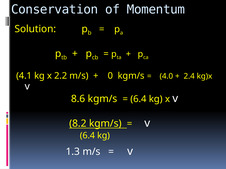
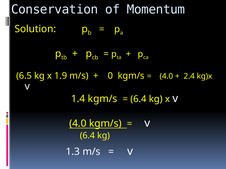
4.1: 4.1 -> 6.5
2.2: 2.2 -> 1.9
8.6: 8.6 -> 1.4
8.2 at (78, 124): 8.2 -> 4.0
